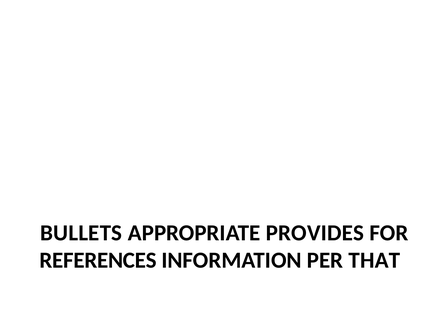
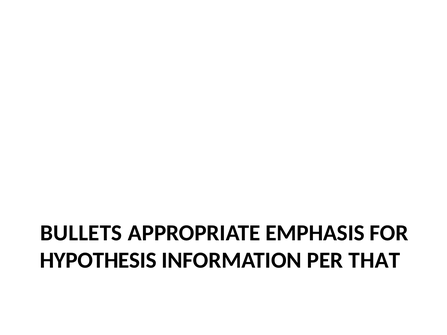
PROVIDES: PROVIDES -> EMPHASIS
REFERENCES: REFERENCES -> HYPOTHESIS
